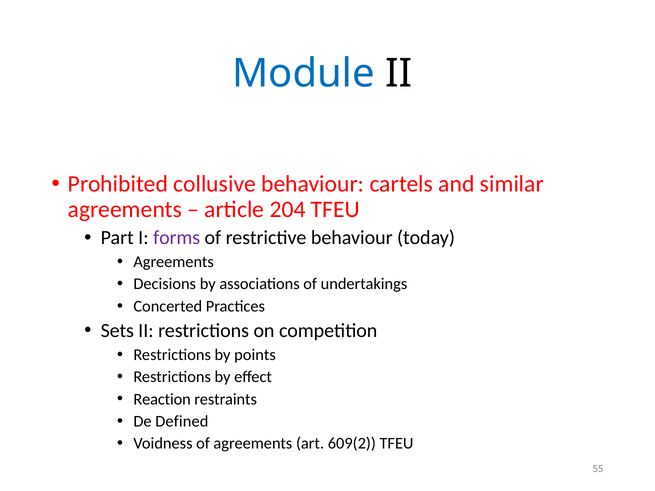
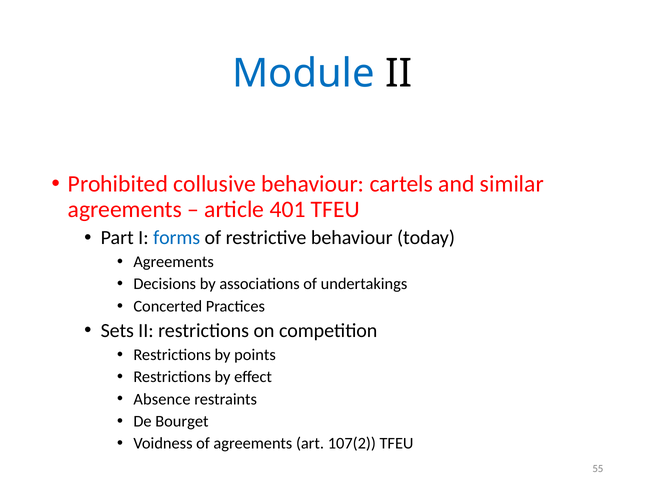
204: 204 -> 401
forms colour: purple -> blue
Reaction: Reaction -> Absence
Defined: Defined -> Bourget
609(2: 609(2 -> 107(2
